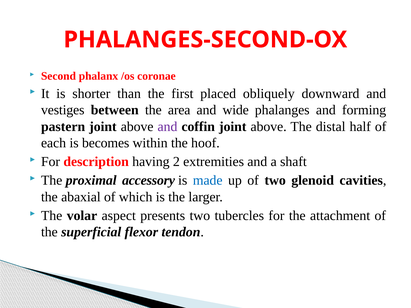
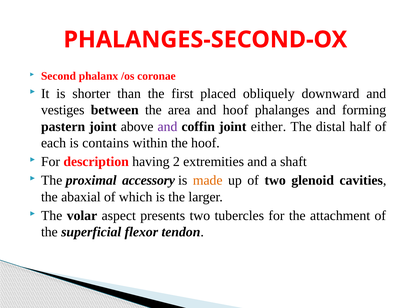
and wide: wide -> hoof
coffin joint above: above -> either
becomes: becomes -> contains
made colour: blue -> orange
